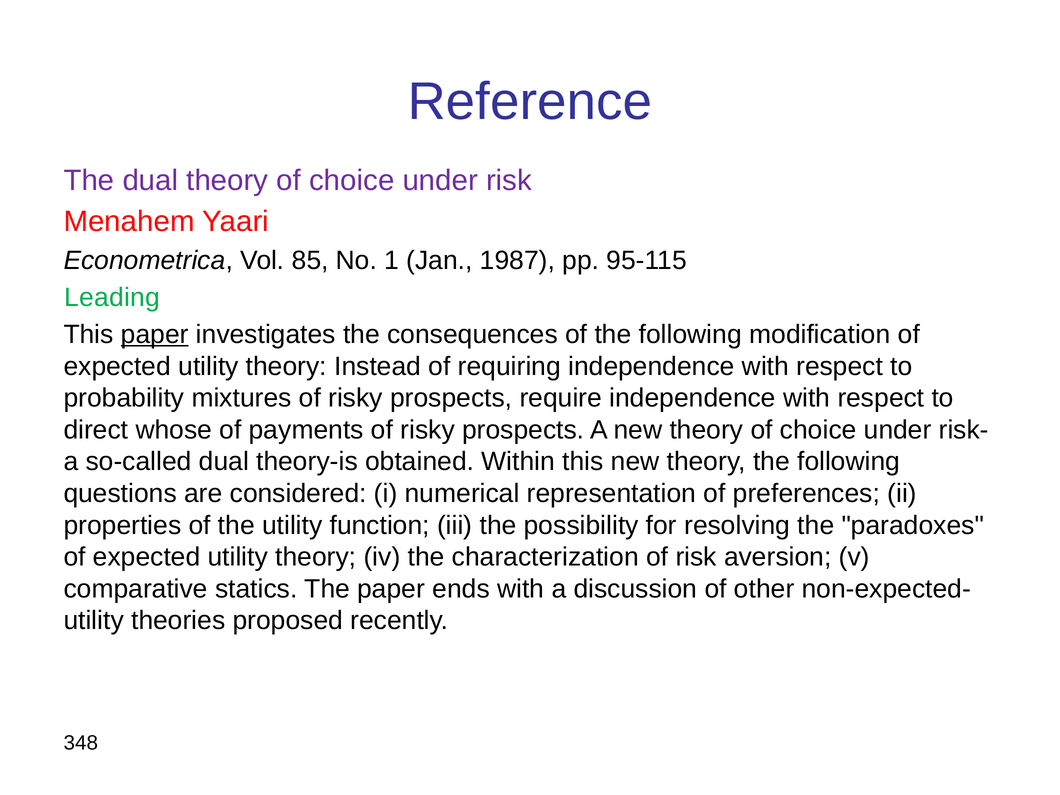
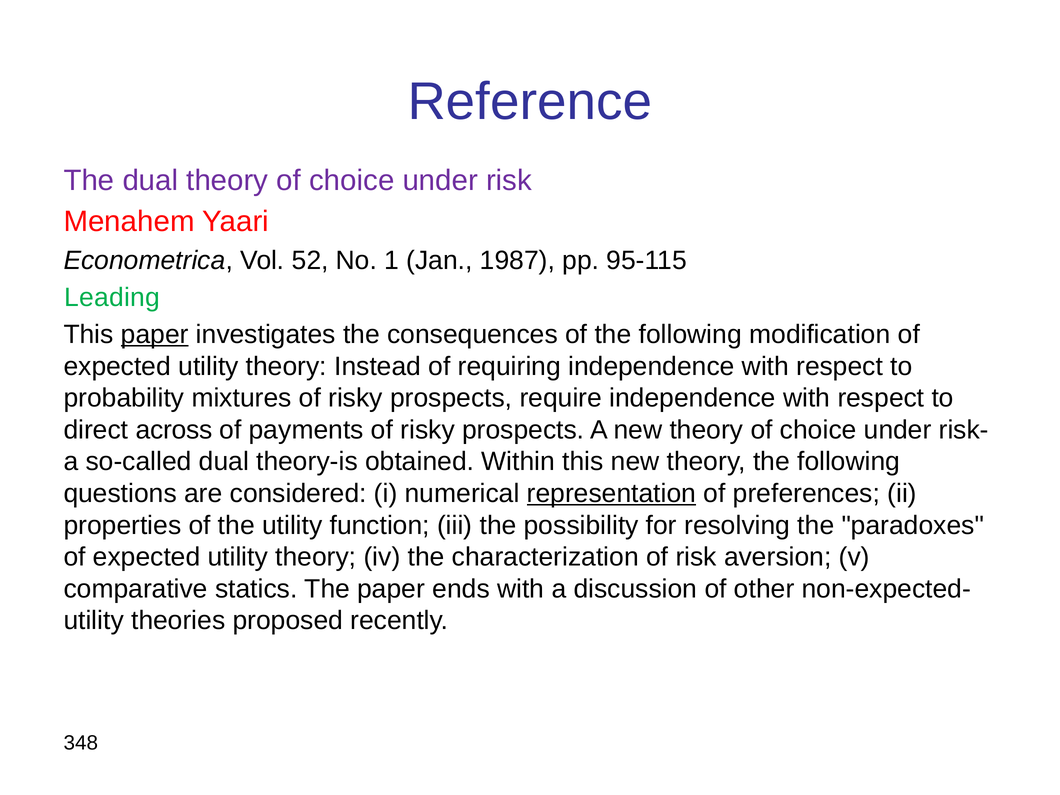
85: 85 -> 52
whose: whose -> across
representation underline: none -> present
